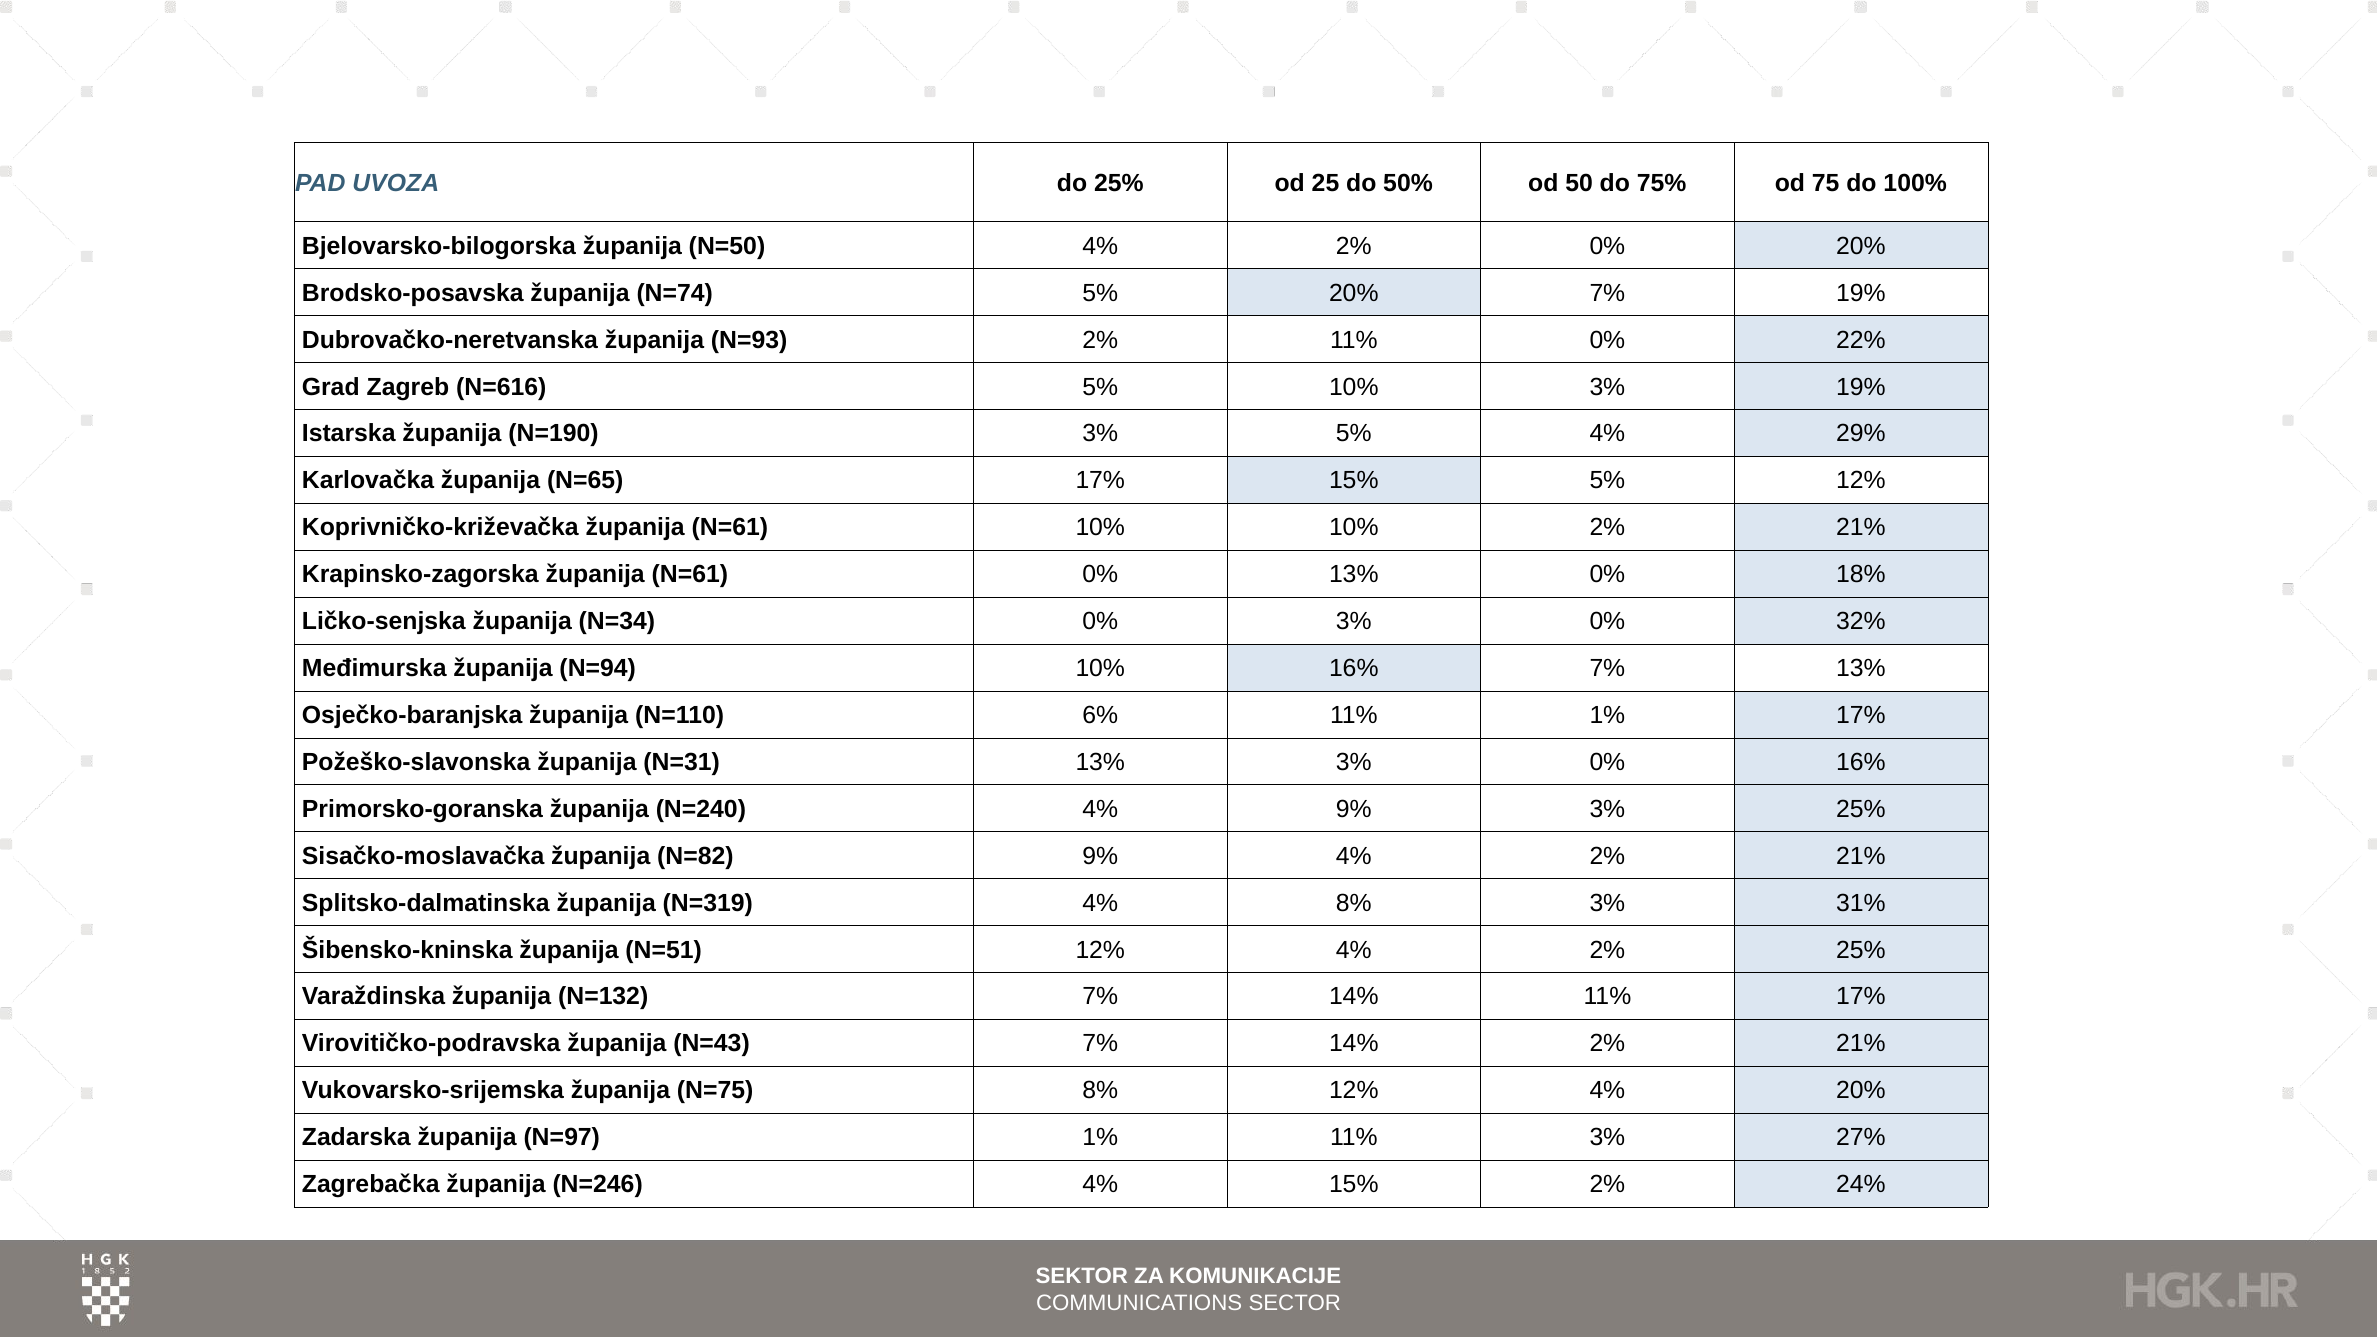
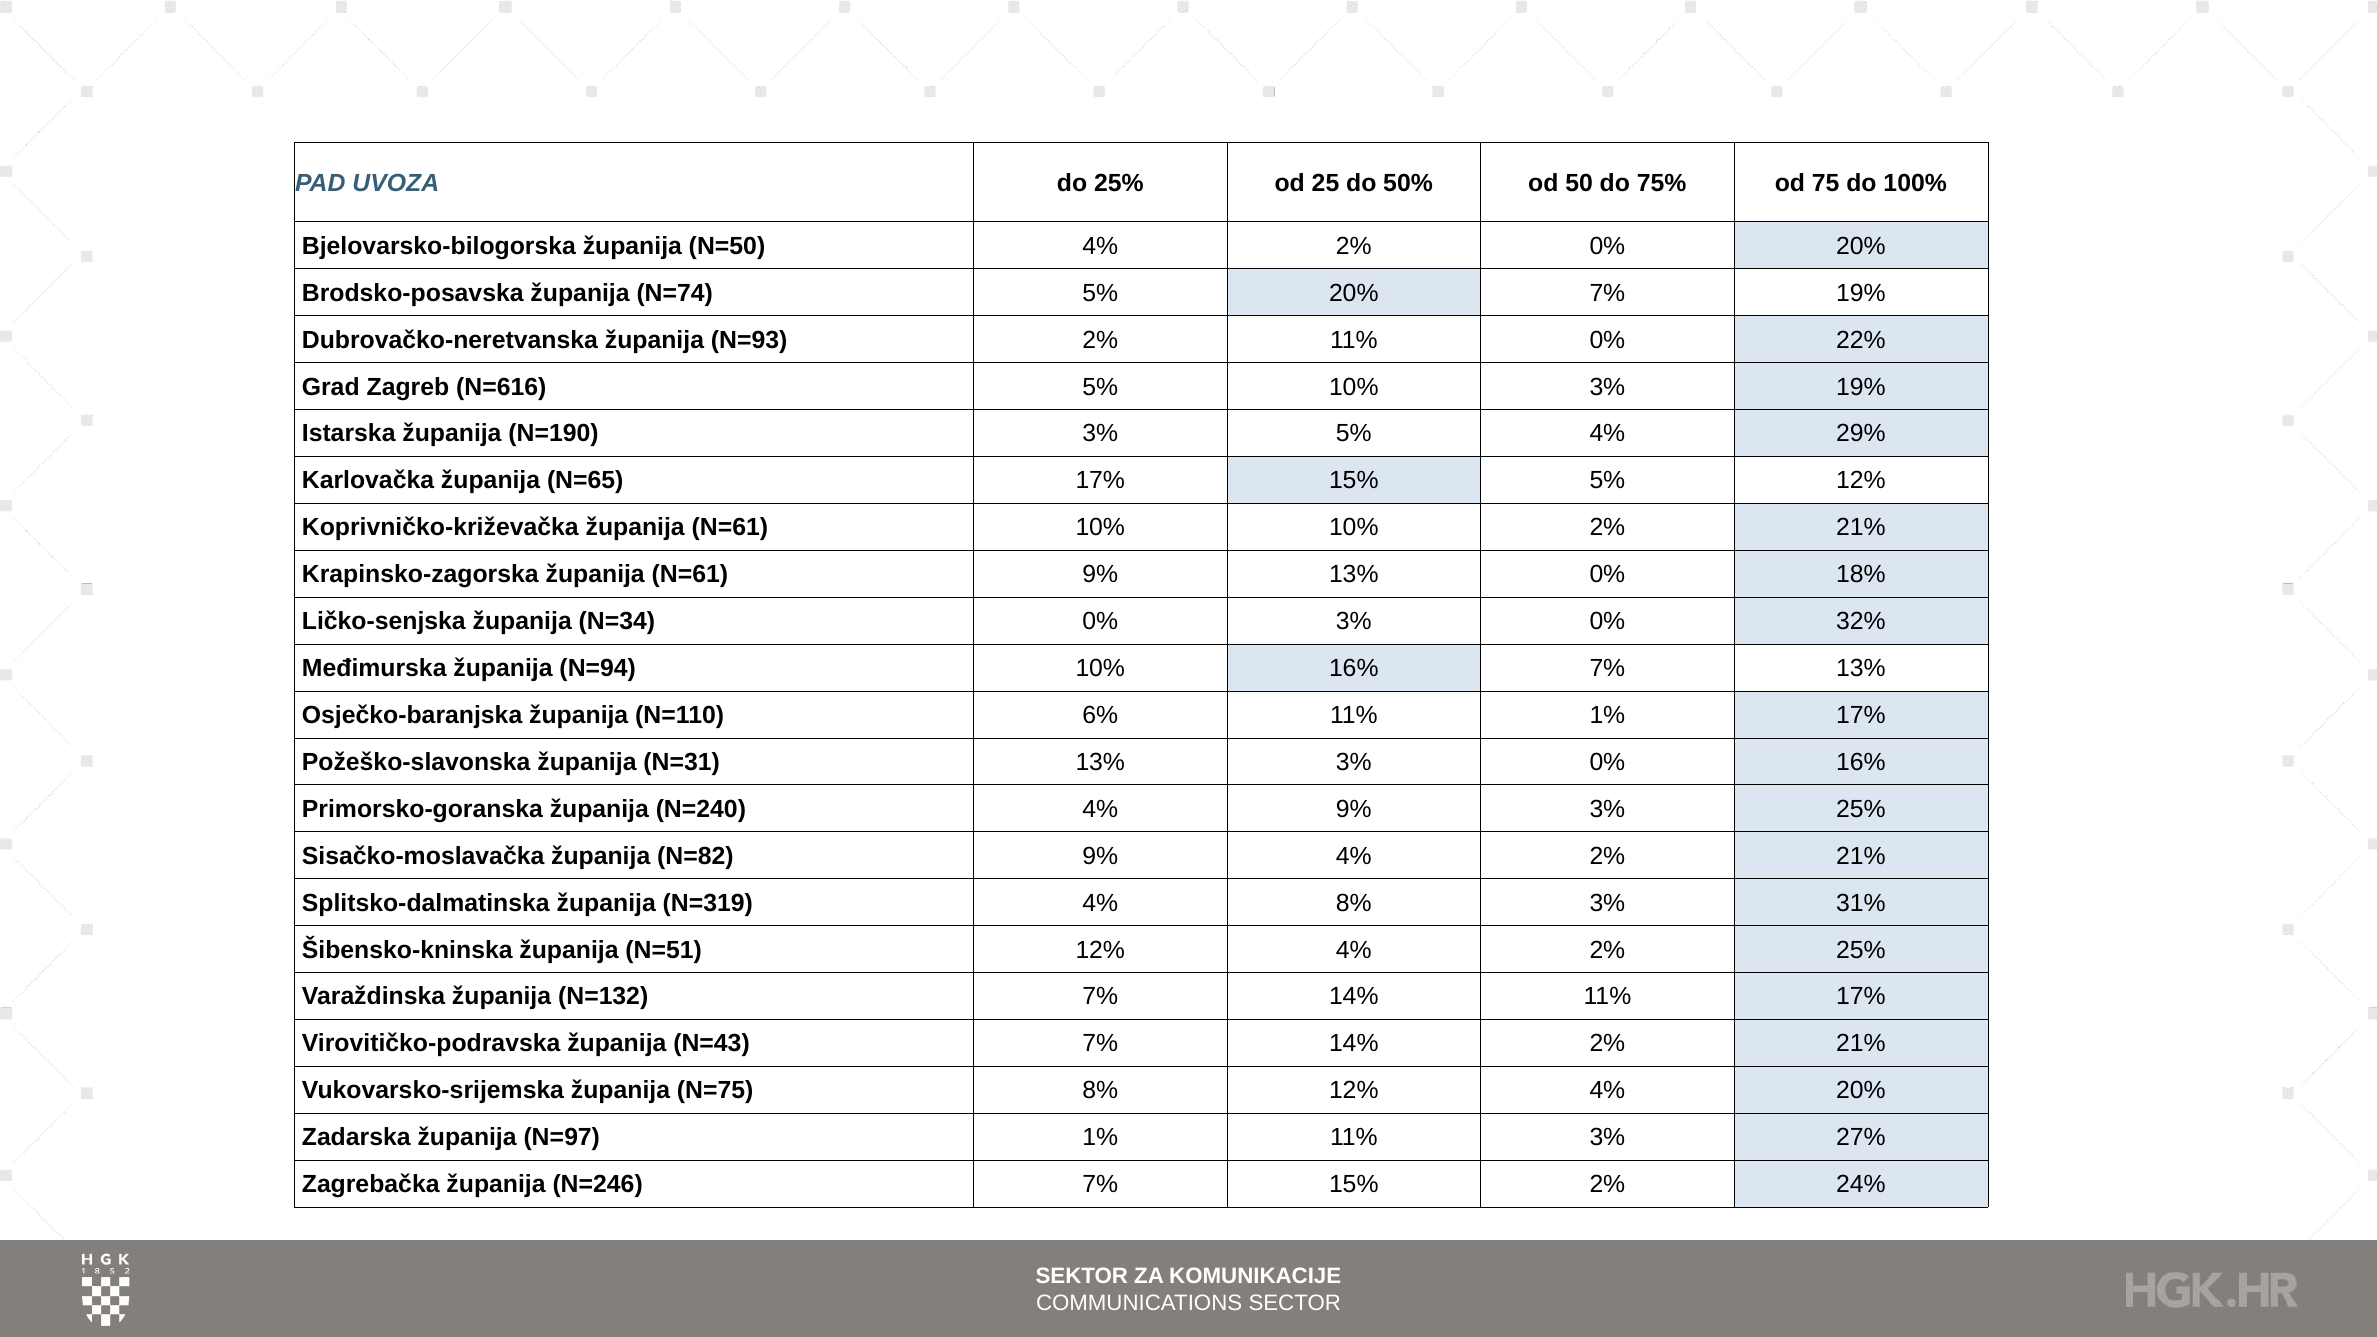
N=61 0%: 0% -> 9%
N=246 4%: 4% -> 7%
